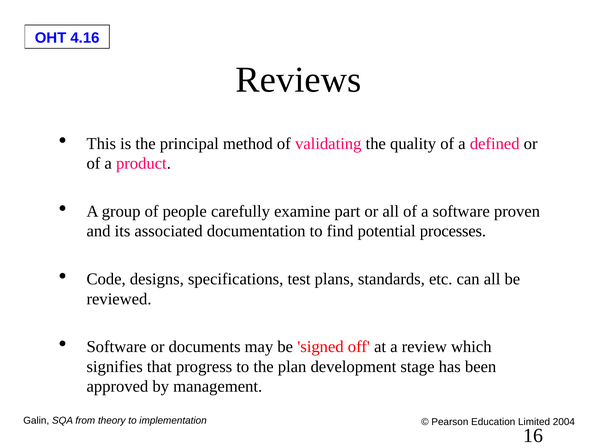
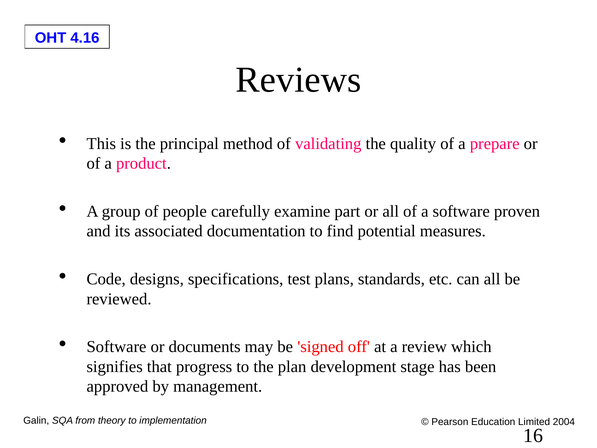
defined: defined -> prepare
processes: processes -> measures
